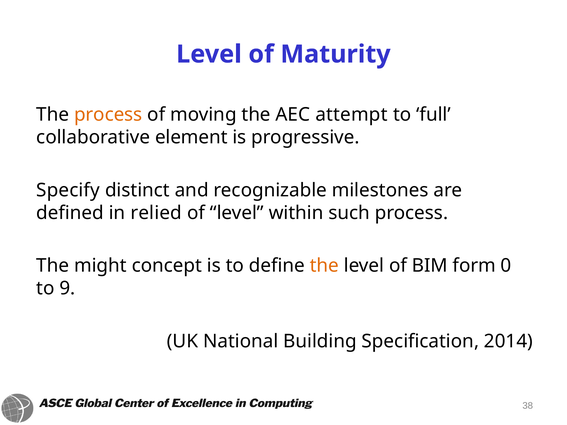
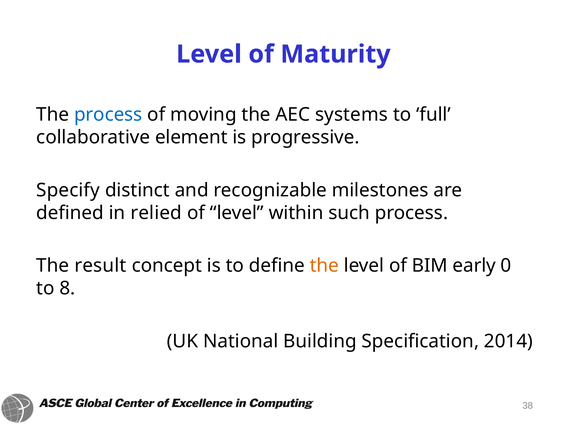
process at (108, 115) colour: orange -> blue
attempt: attempt -> systems
might: might -> result
form: form -> early
9: 9 -> 8
